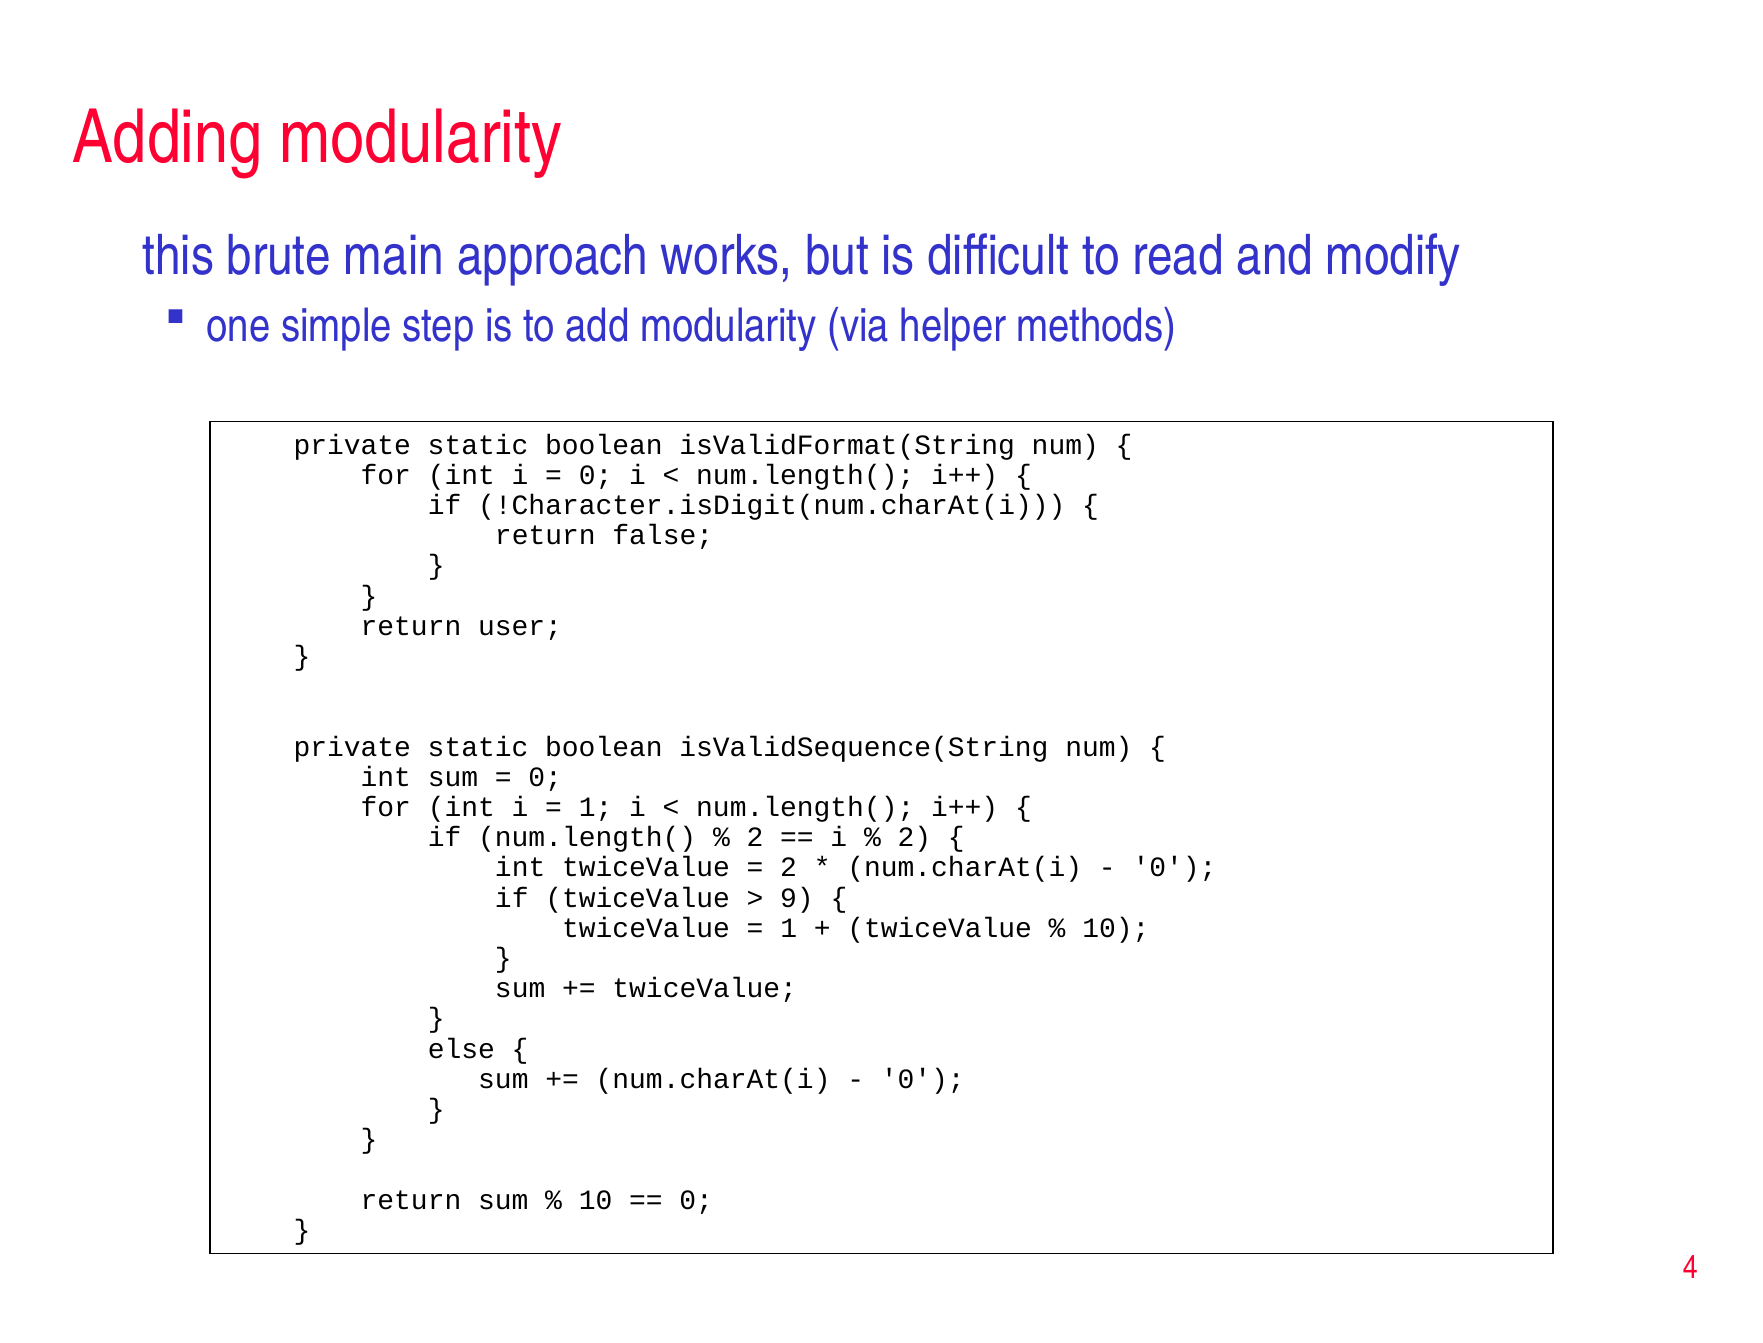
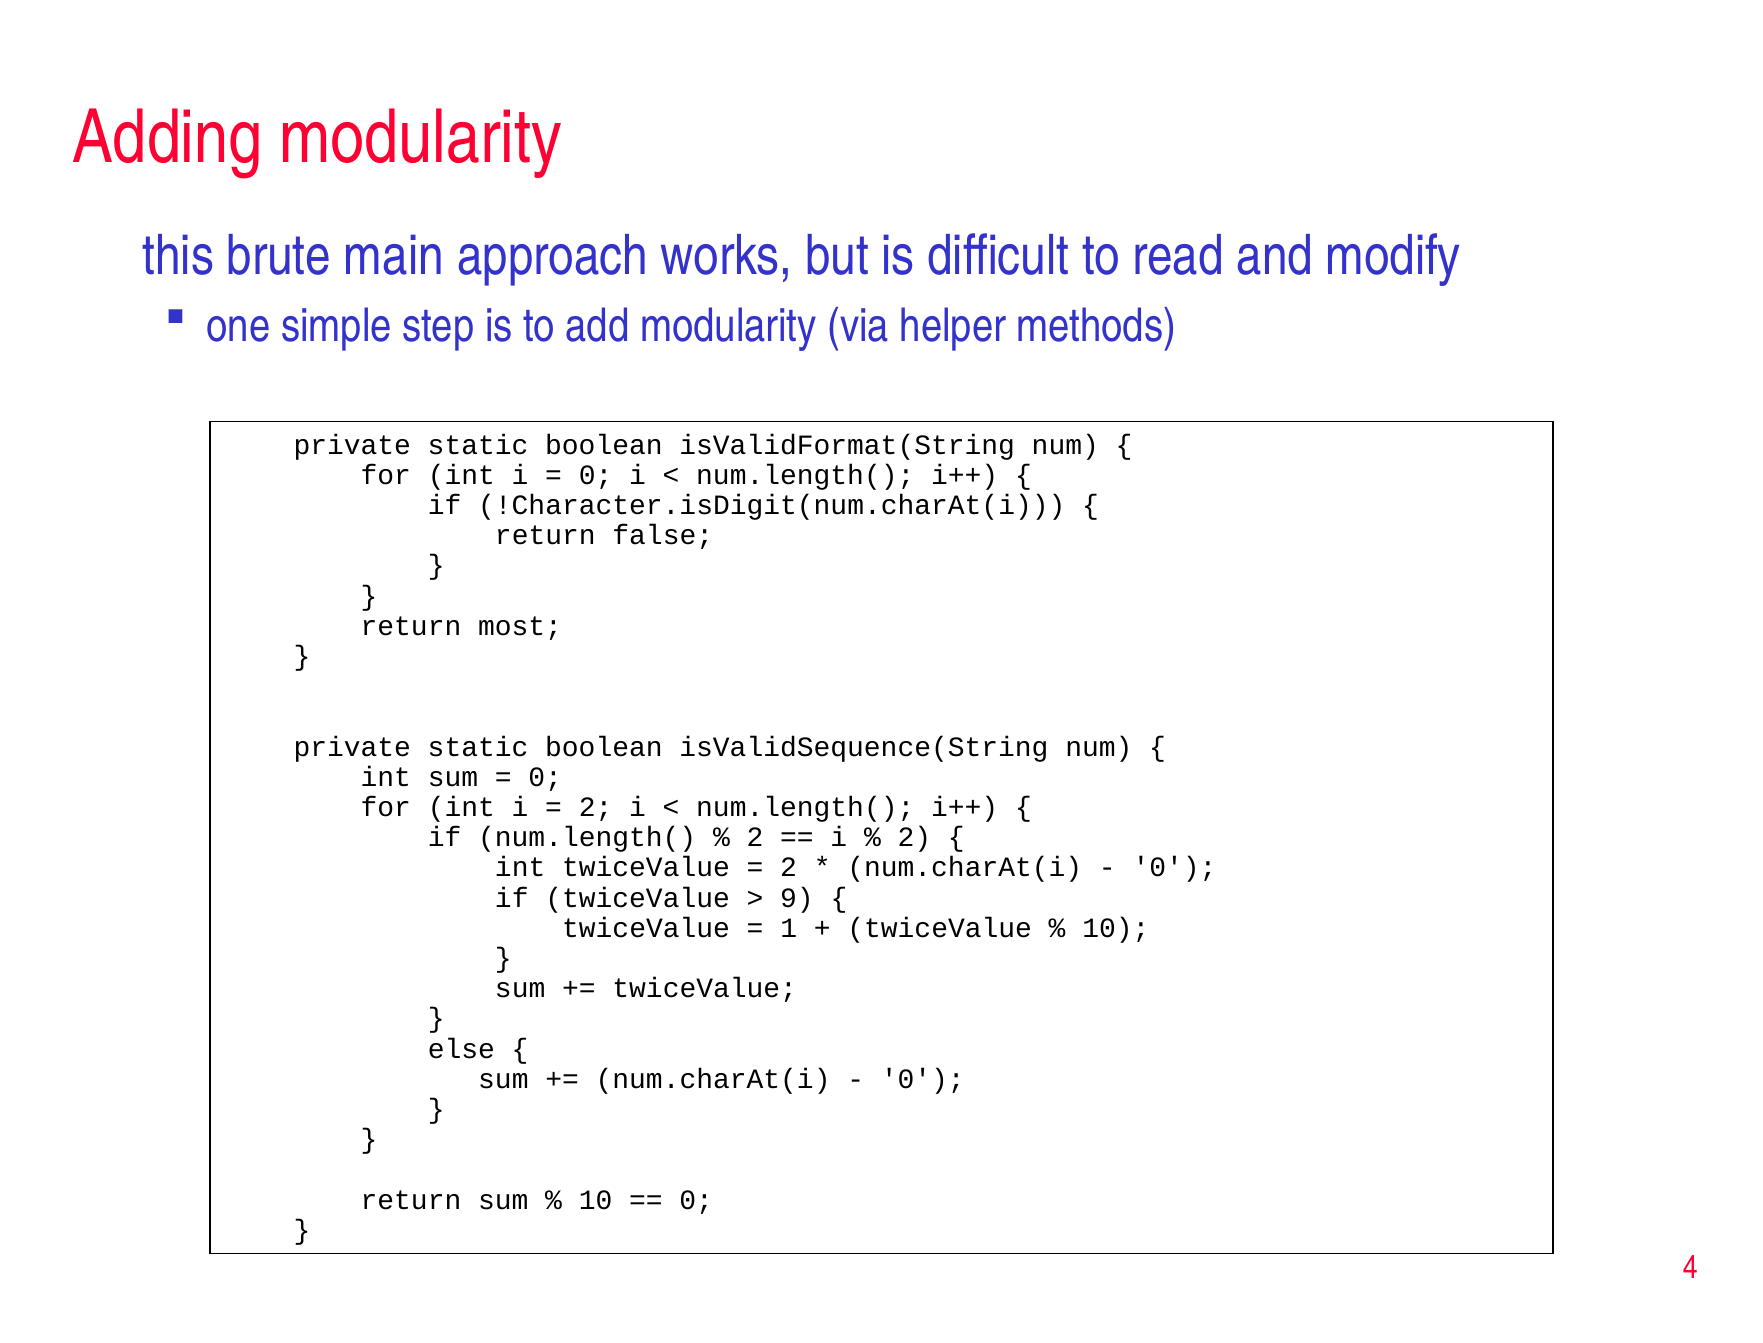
user: user -> most
1 at (596, 807): 1 -> 2
